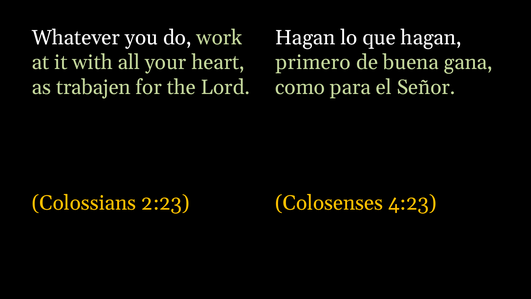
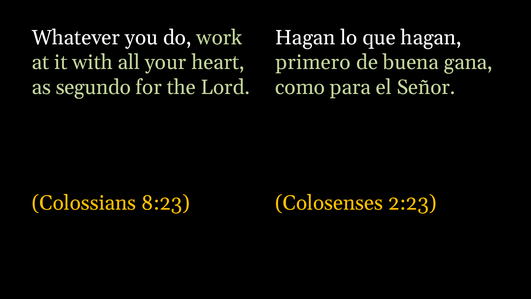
trabajen: trabajen -> segundo
2:23: 2:23 -> 8:23
4:23: 4:23 -> 2:23
